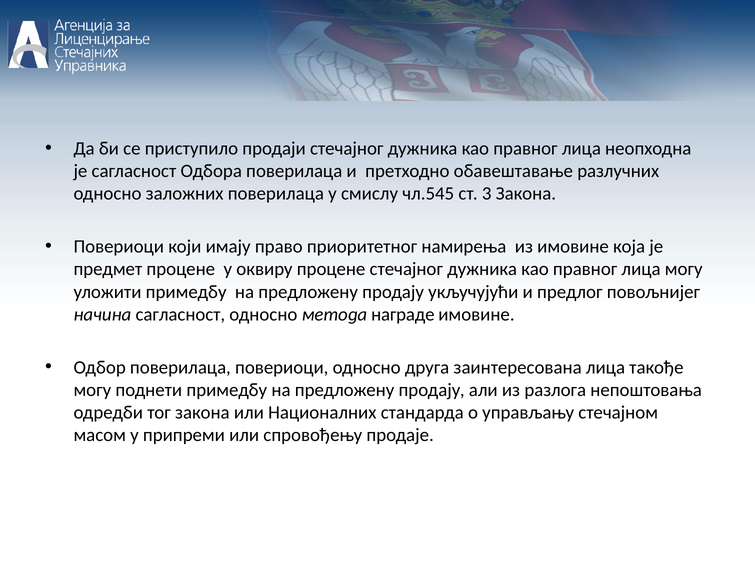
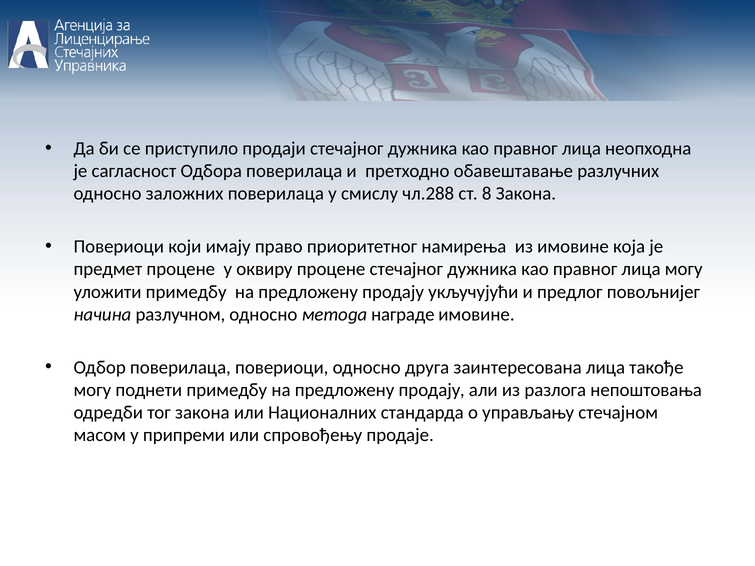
чл.545: чл.545 -> чл.288
3: 3 -> 8
начина сагласност: сагласност -> разлучном
